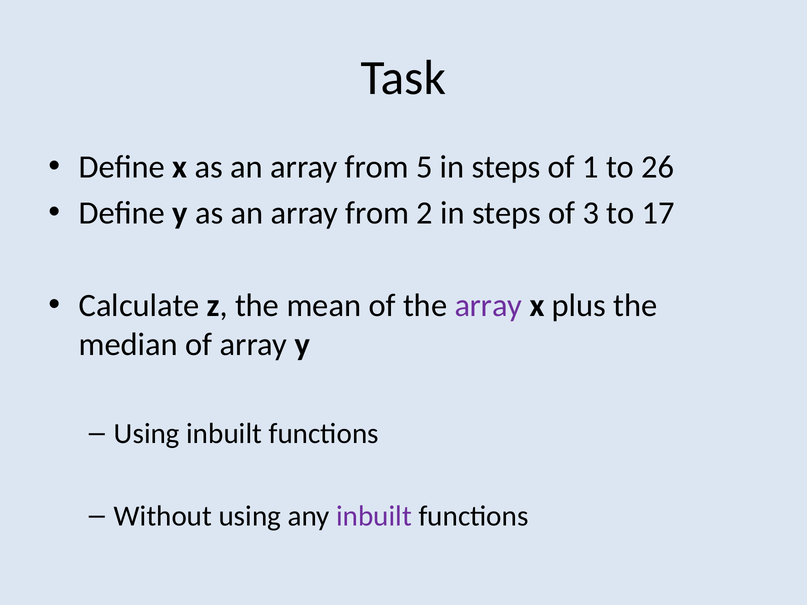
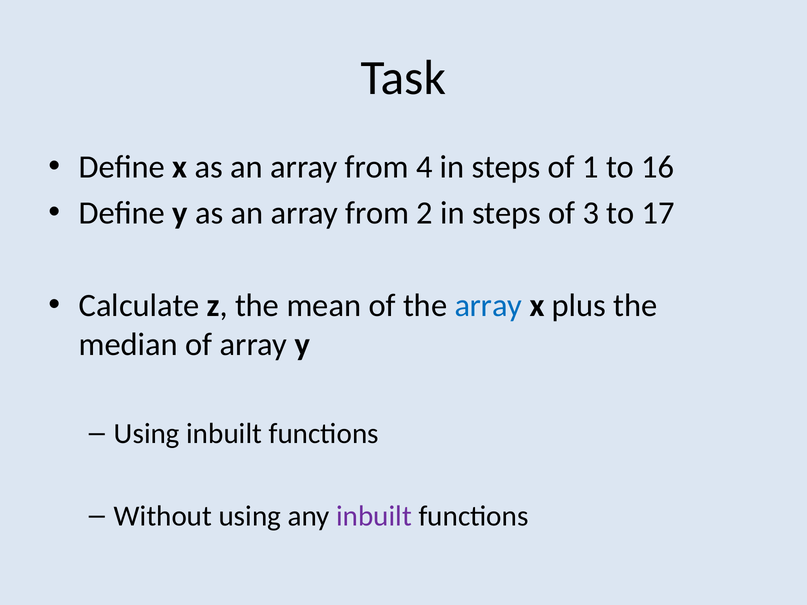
5: 5 -> 4
26: 26 -> 16
array at (488, 306) colour: purple -> blue
